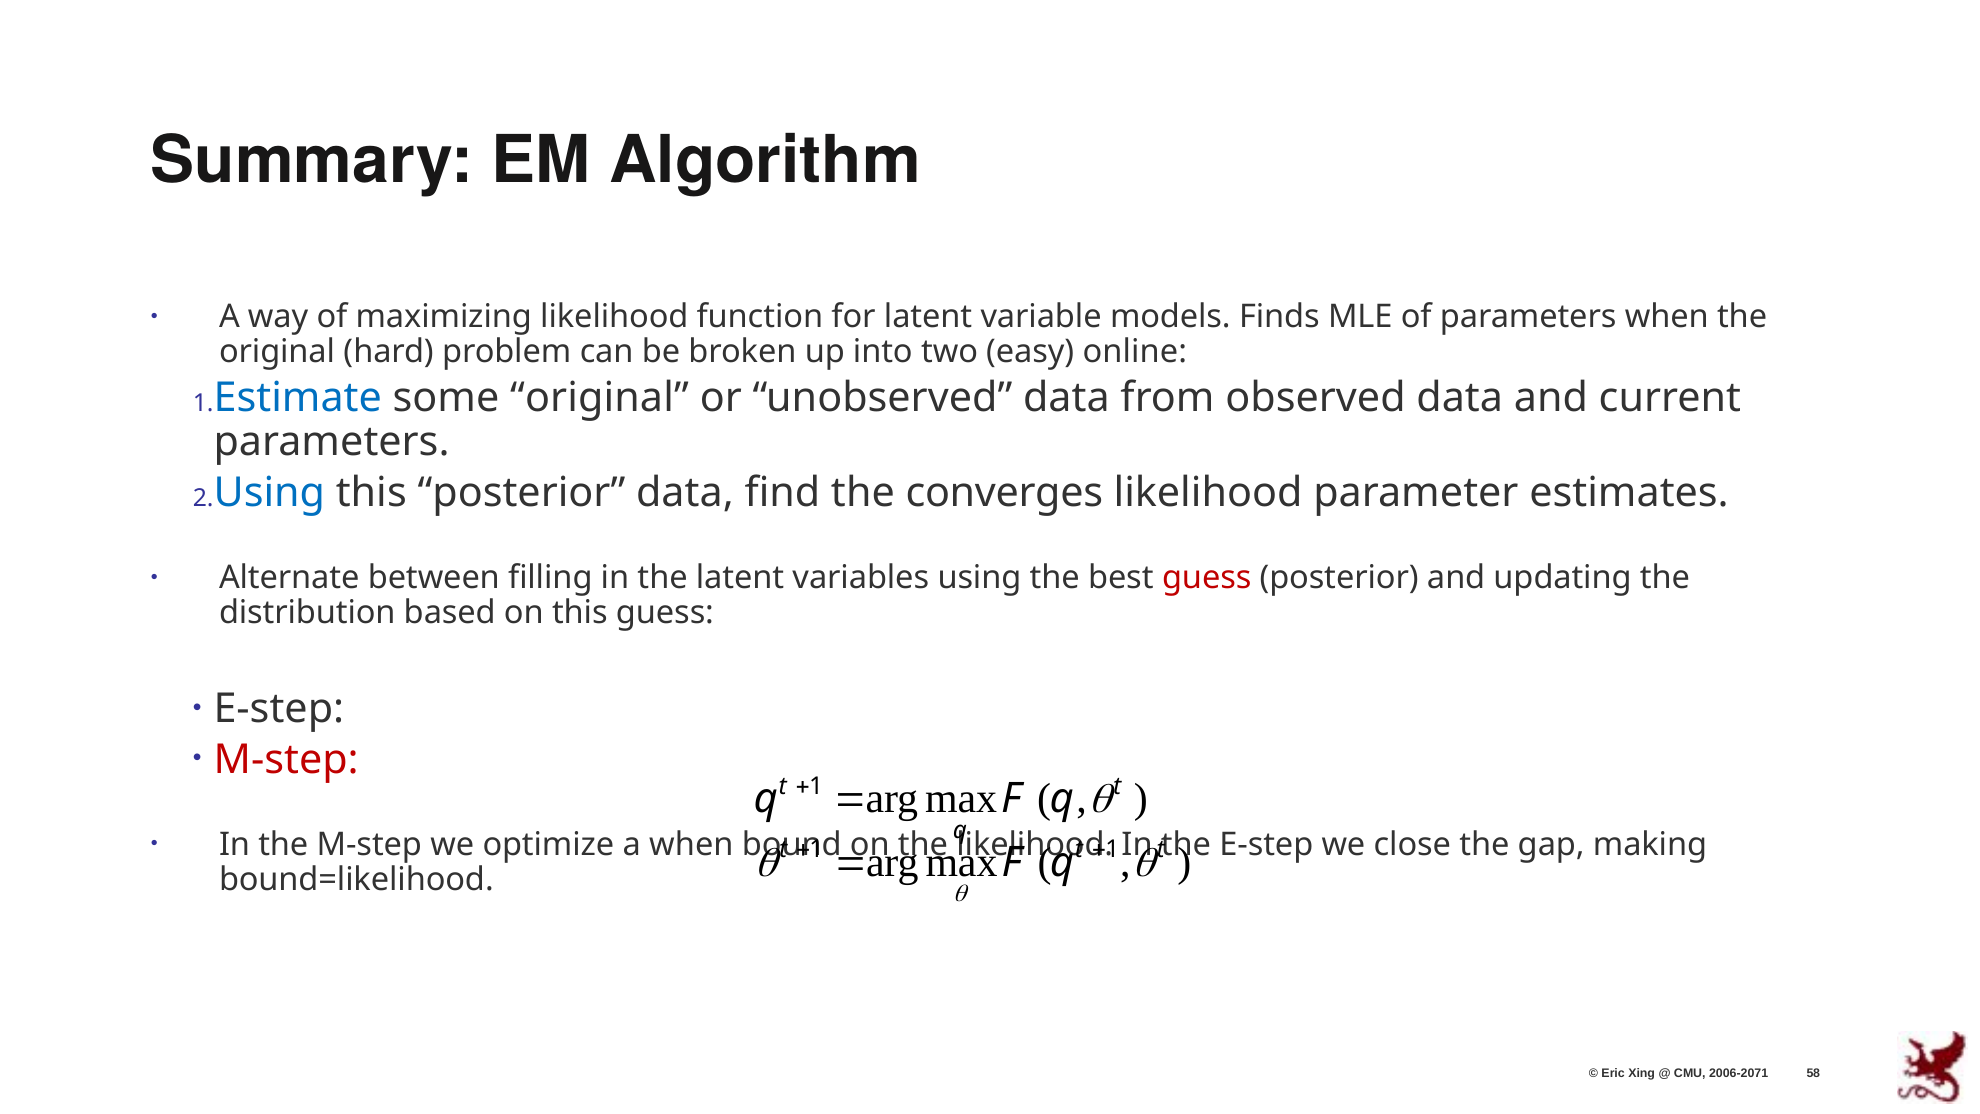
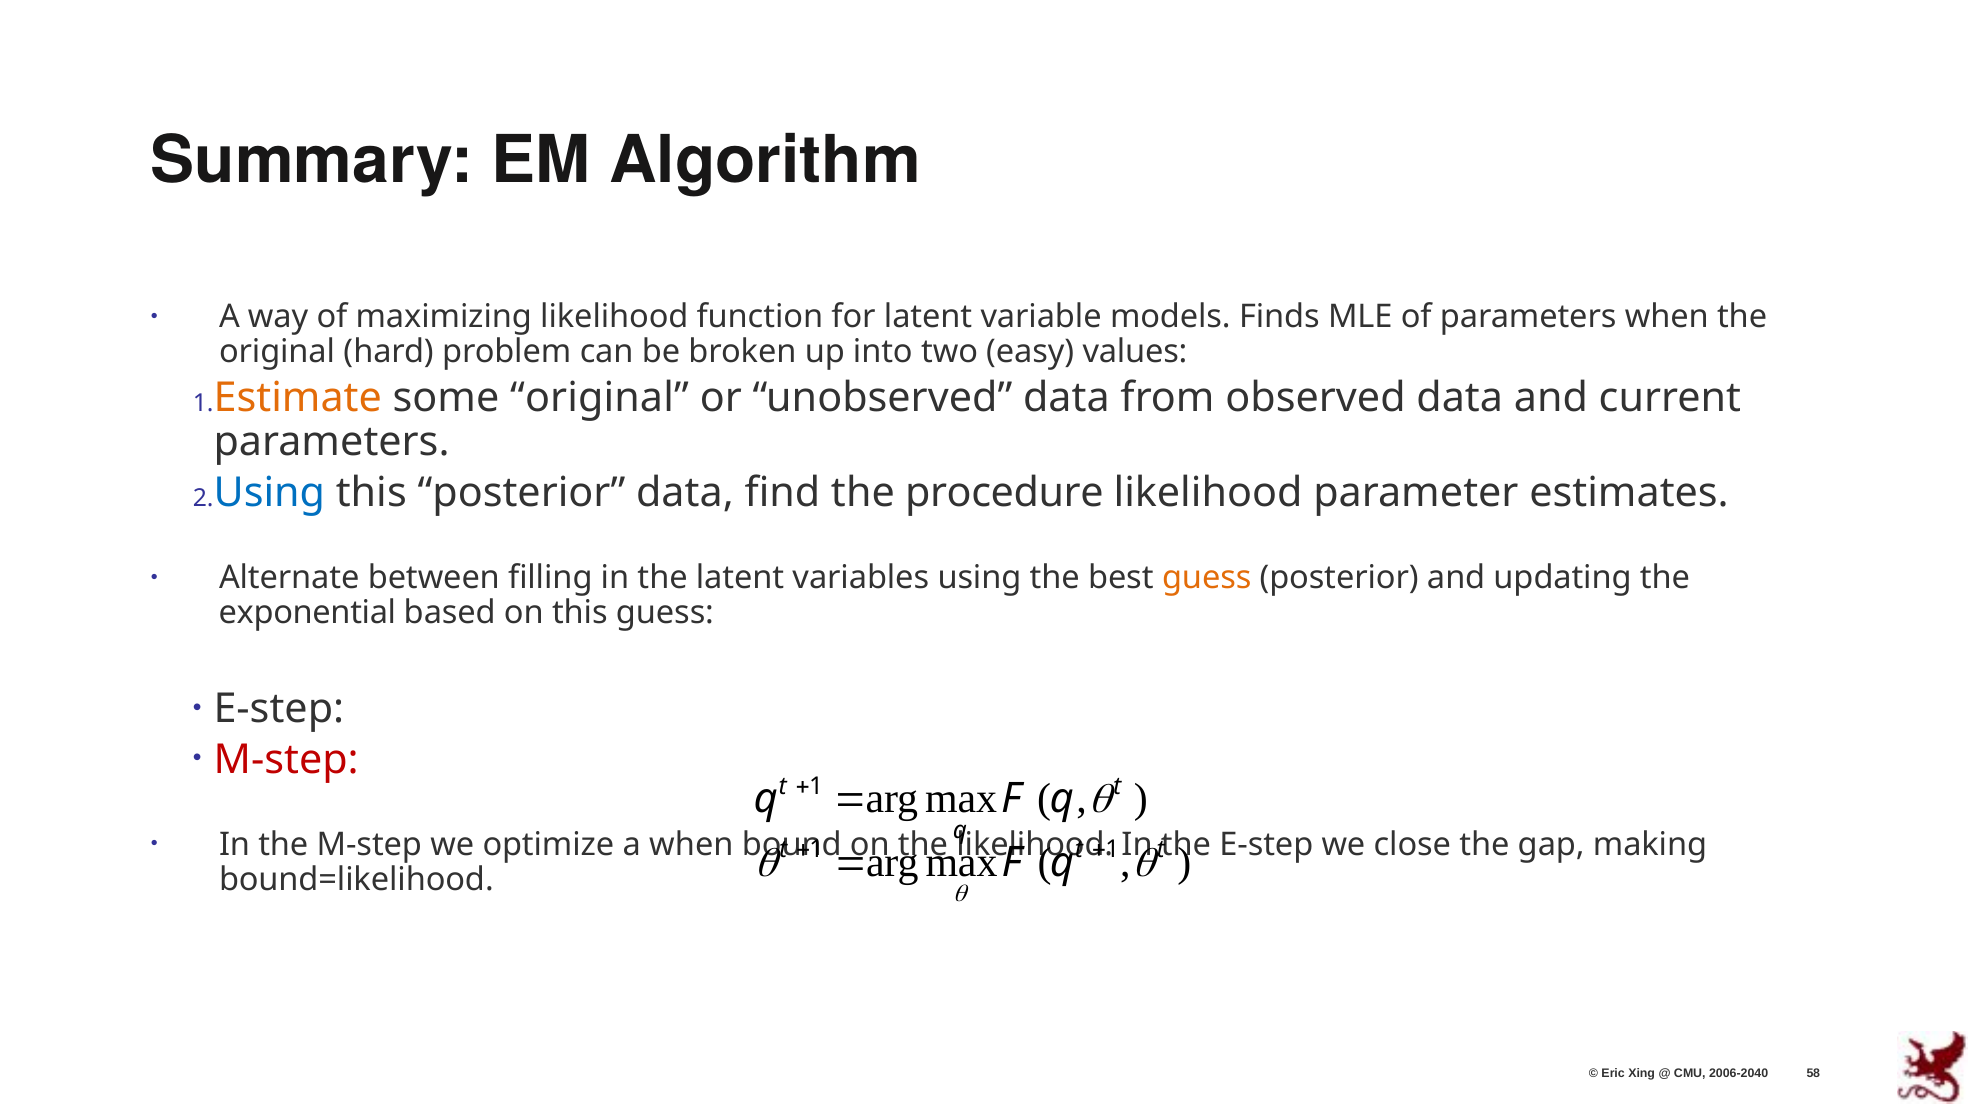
online: online -> values
Estimate colour: blue -> orange
converges: converges -> procedure
guess at (1207, 578) colour: red -> orange
distribution: distribution -> exponential
2006-2071: 2006-2071 -> 2006-2040
